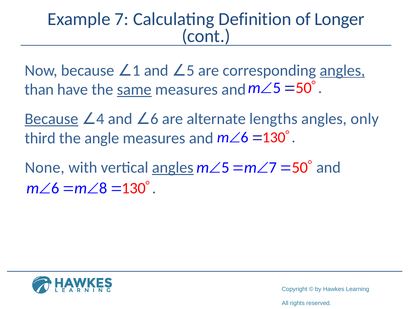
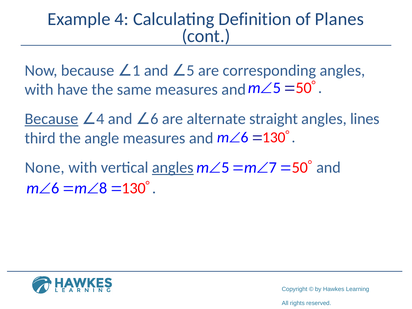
Example 7: 7 -> 4
Longer: Longer -> Planes
angles at (342, 70) underline: present -> none
than at (39, 90): than -> with
same underline: present -> none
lengths: lengths -> straight
only: only -> lines
